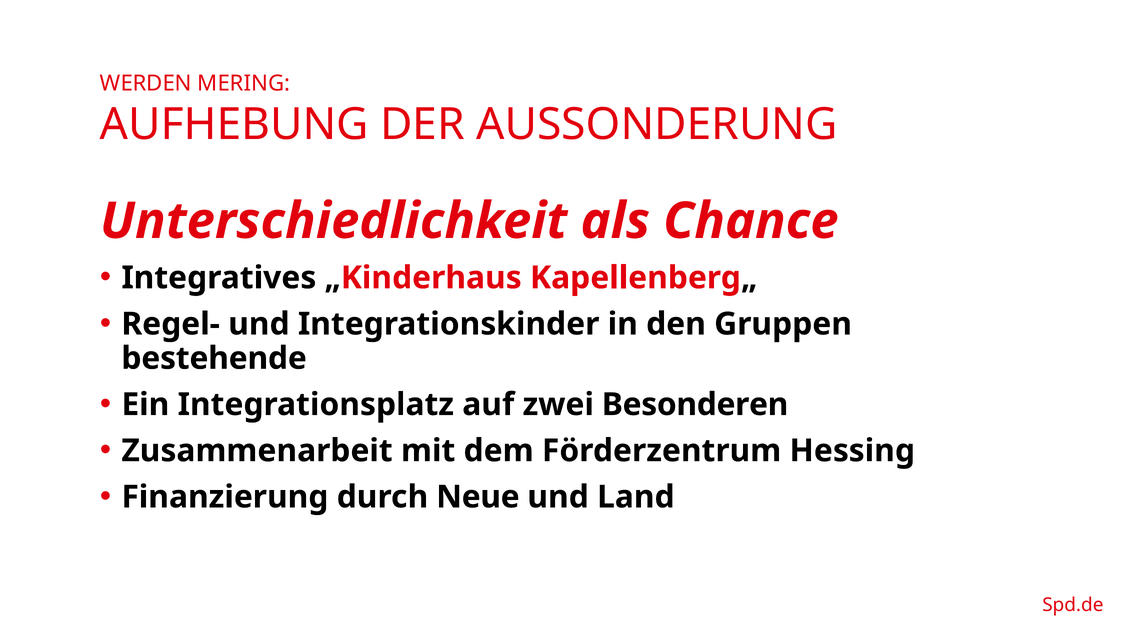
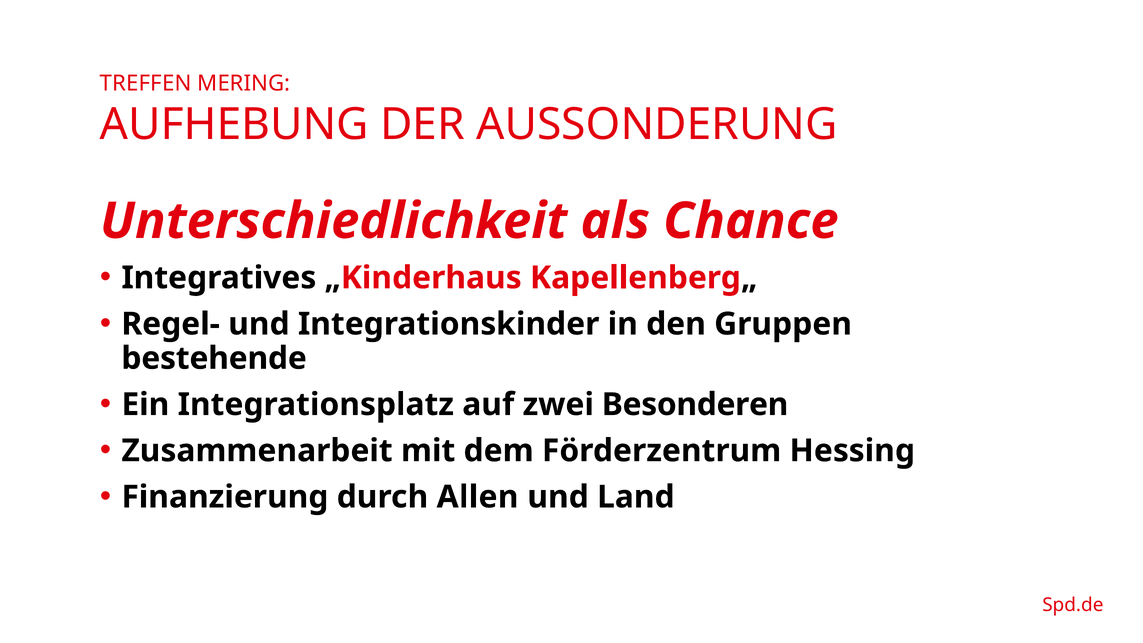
WERDEN: WERDEN -> TREFFEN
Neue: Neue -> Allen
